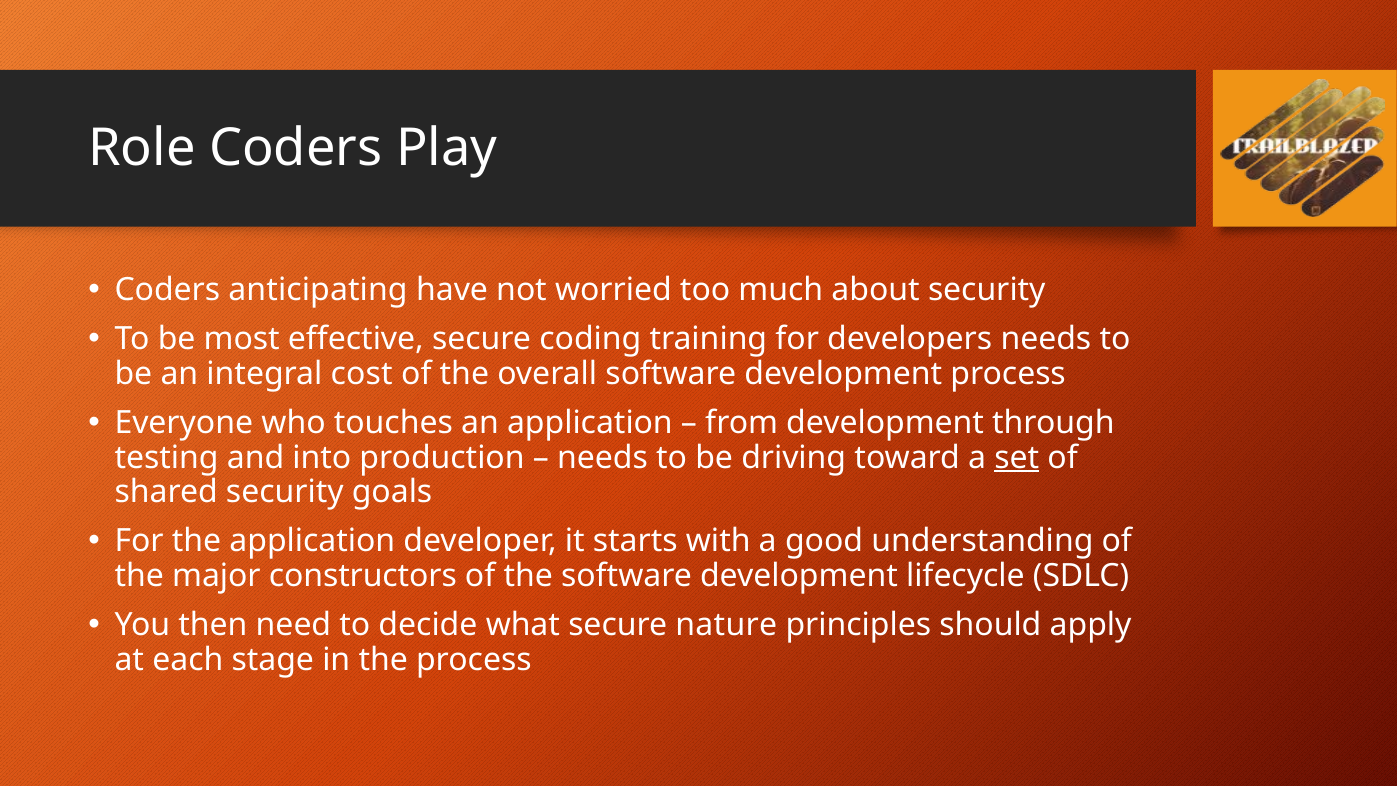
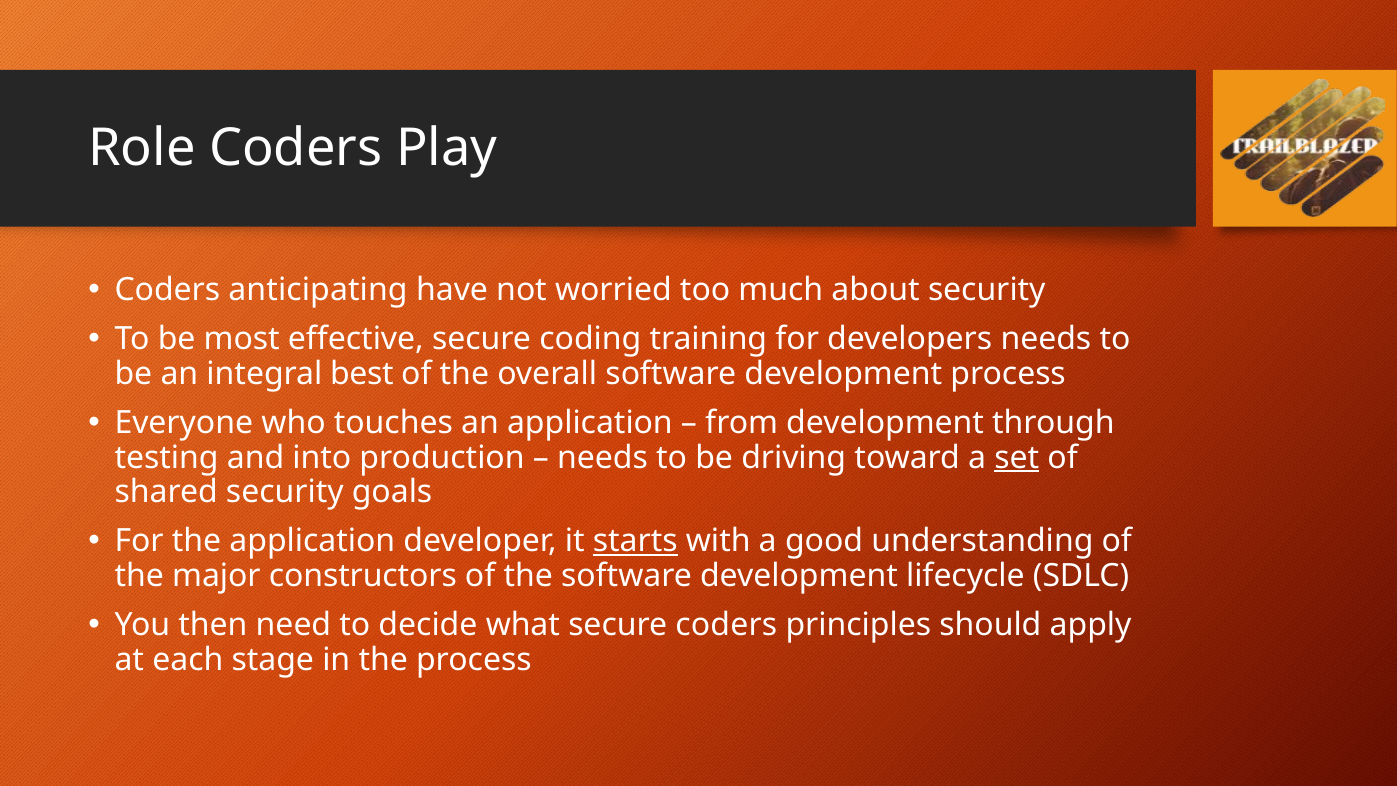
cost: cost -> best
starts underline: none -> present
secure nature: nature -> coders
